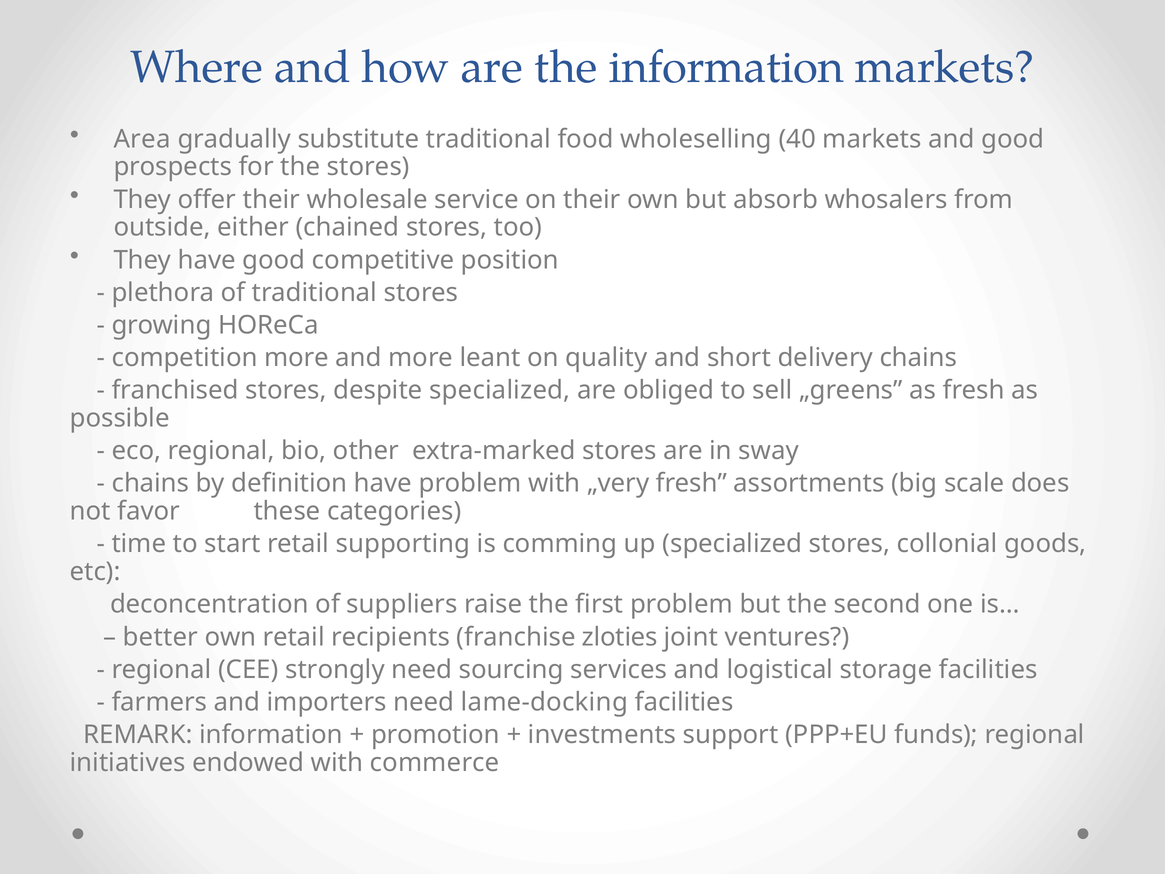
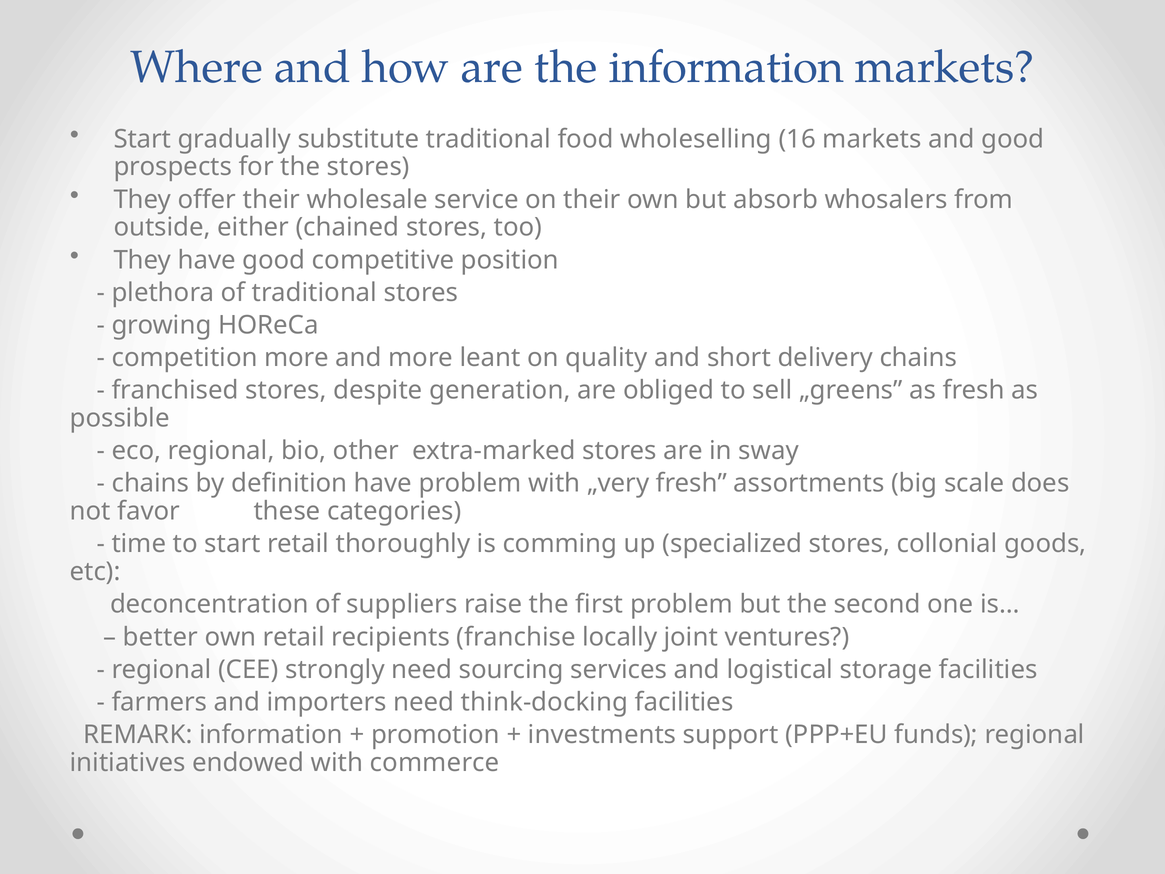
Area at (142, 139): Area -> Start
40: 40 -> 16
despite specialized: specialized -> generation
supporting: supporting -> thoroughly
zloties: zloties -> locally
lame-docking: lame-docking -> think-docking
